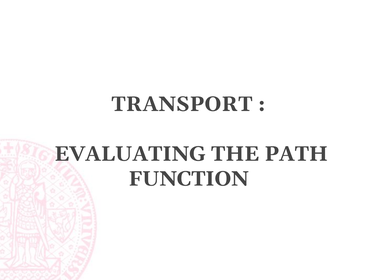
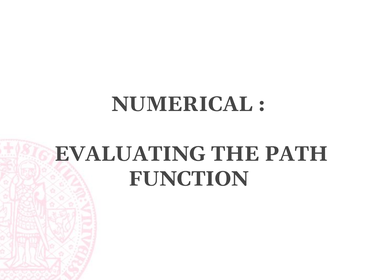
TRANSPORT: TRANSPORT -> NUMERICAL
